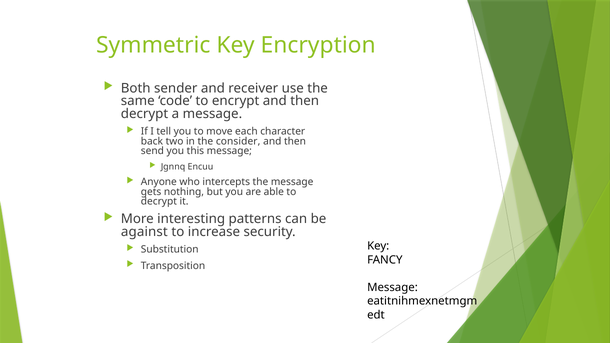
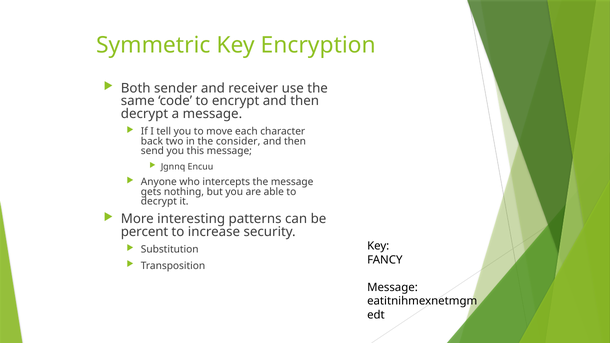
against: against -> percent
